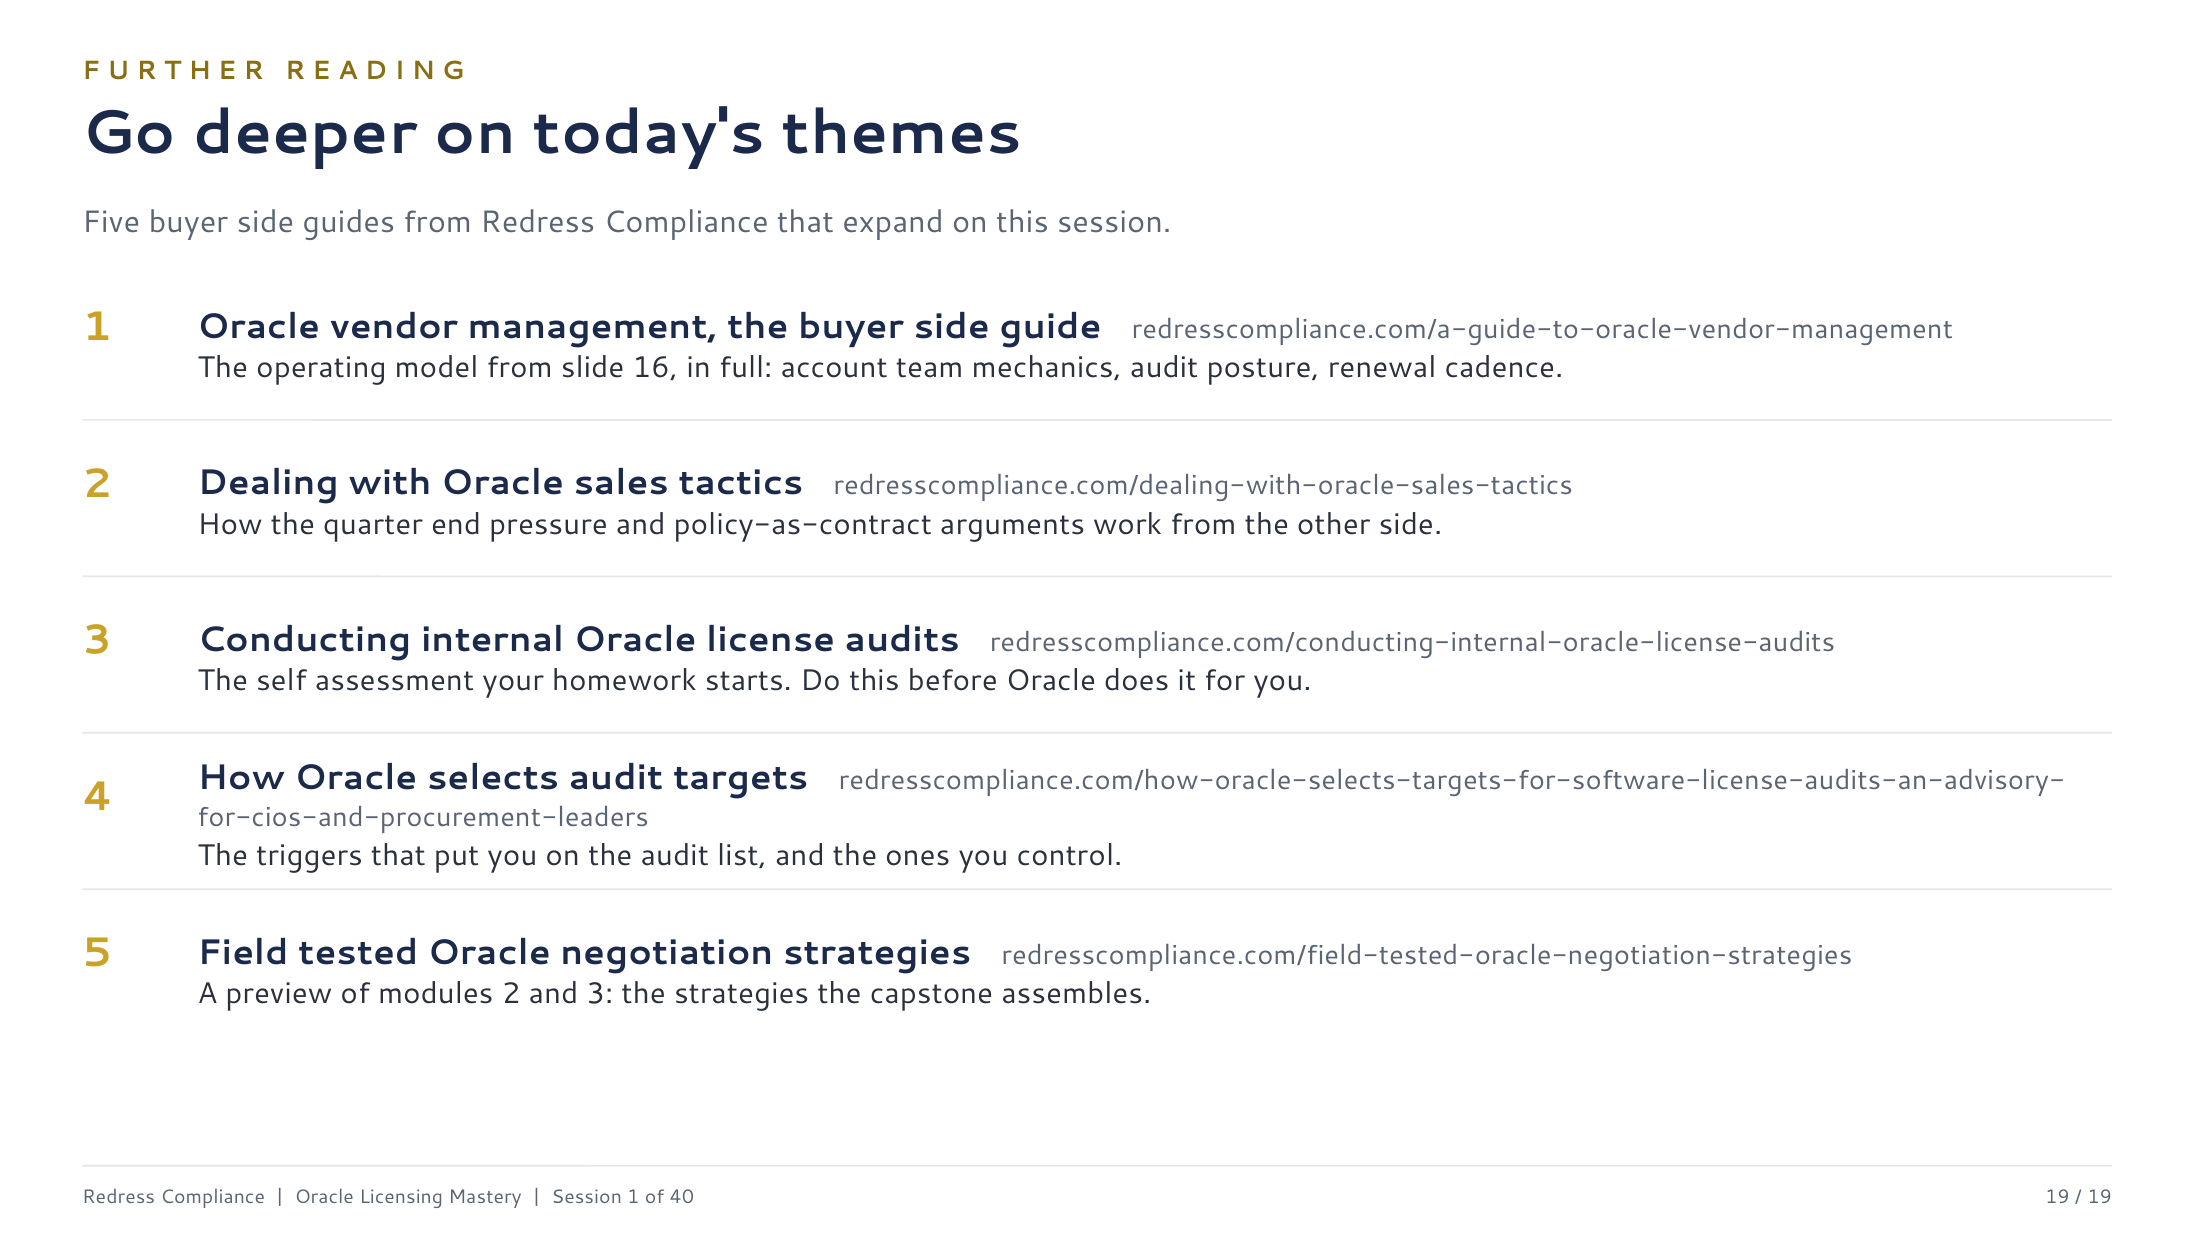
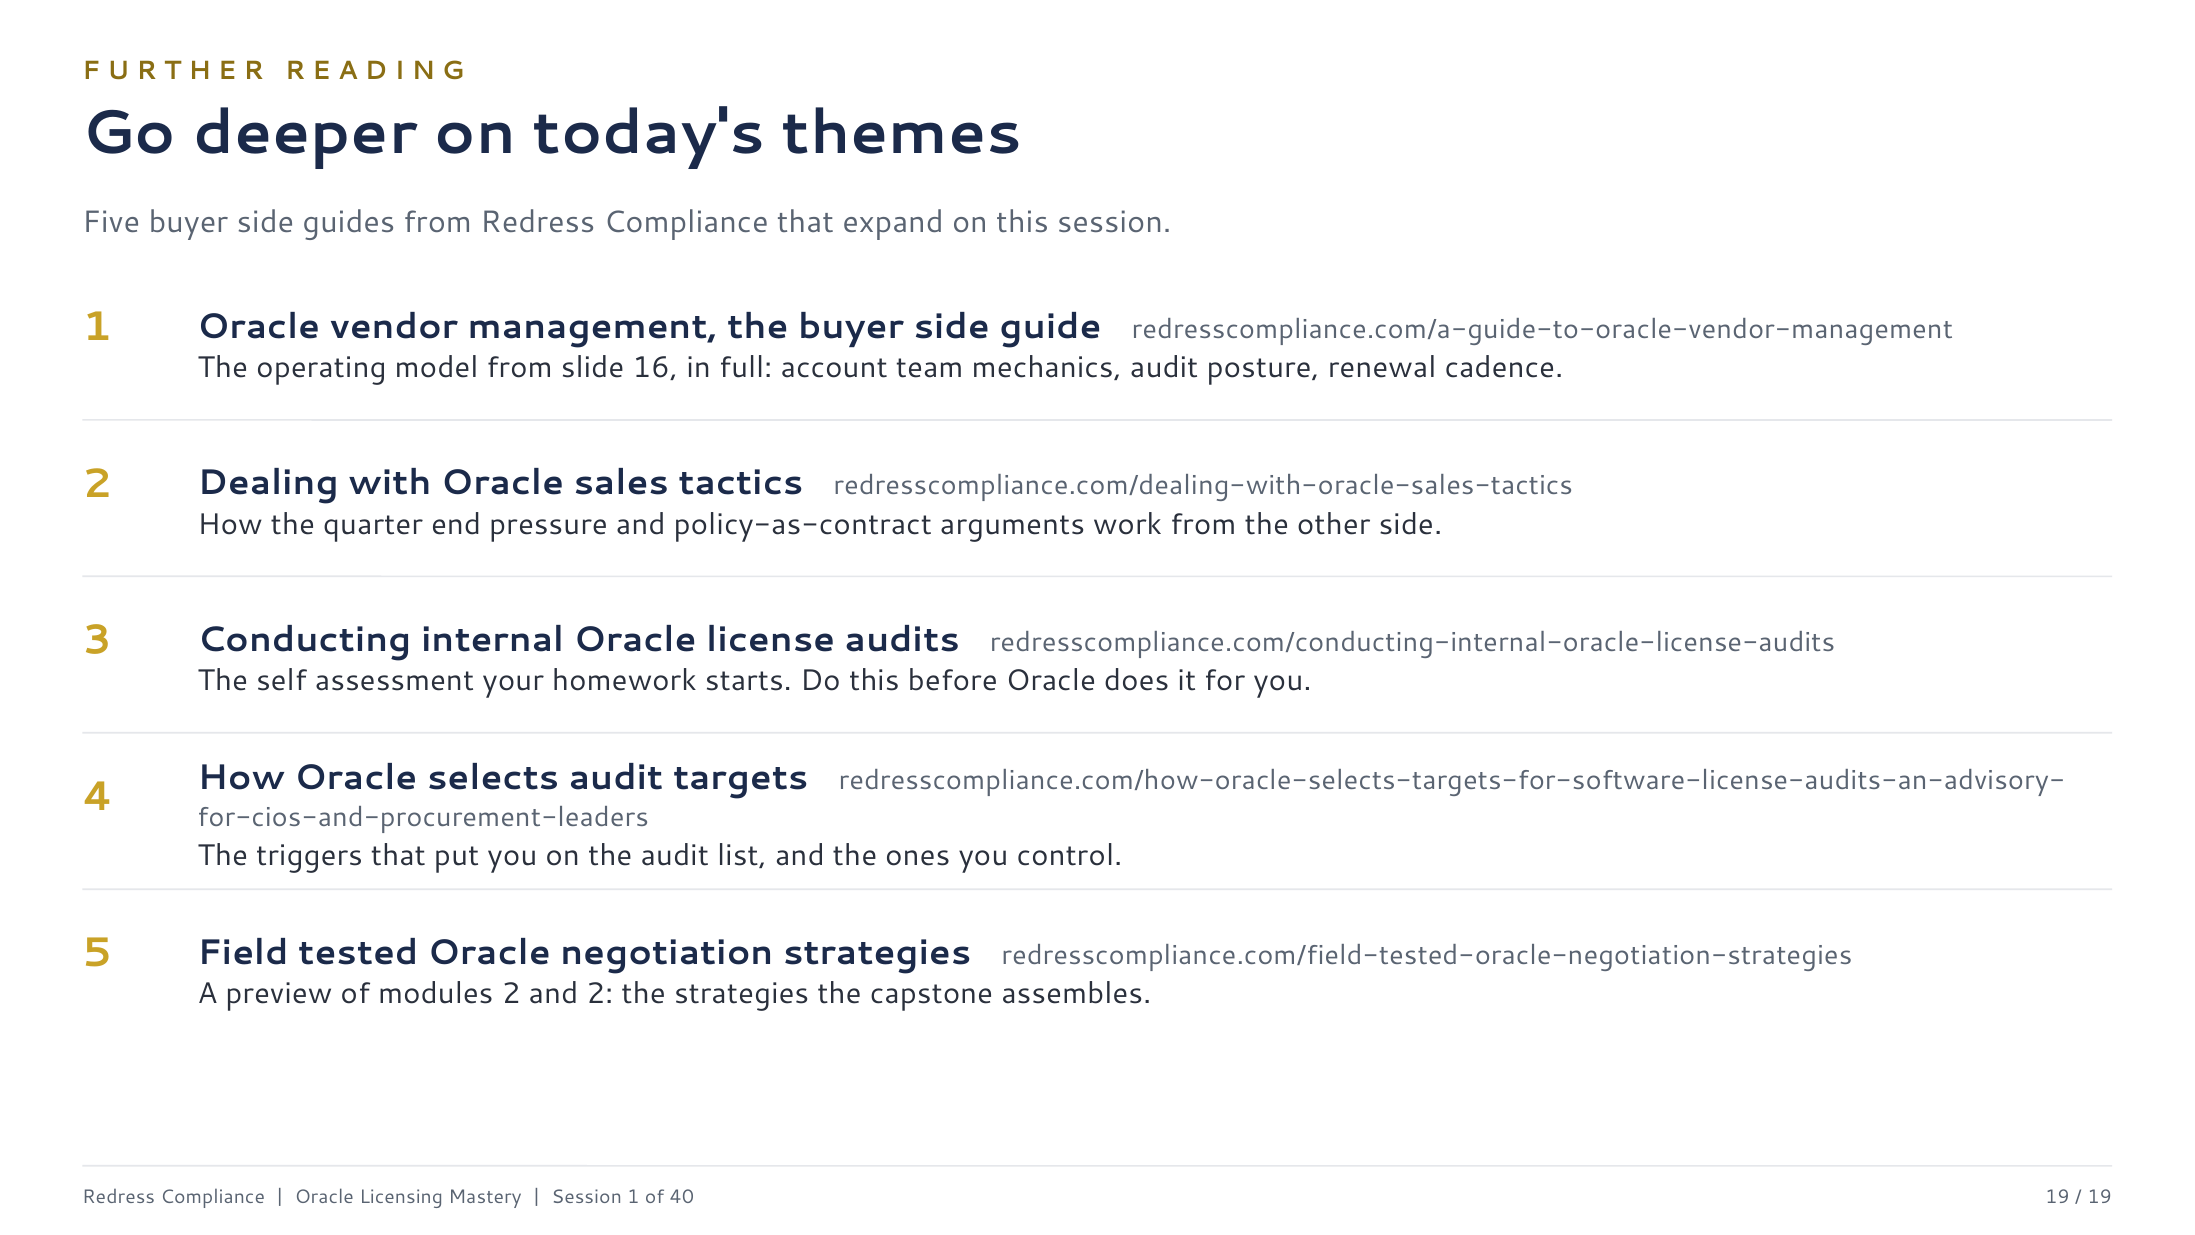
and 3: 3 -> 2
